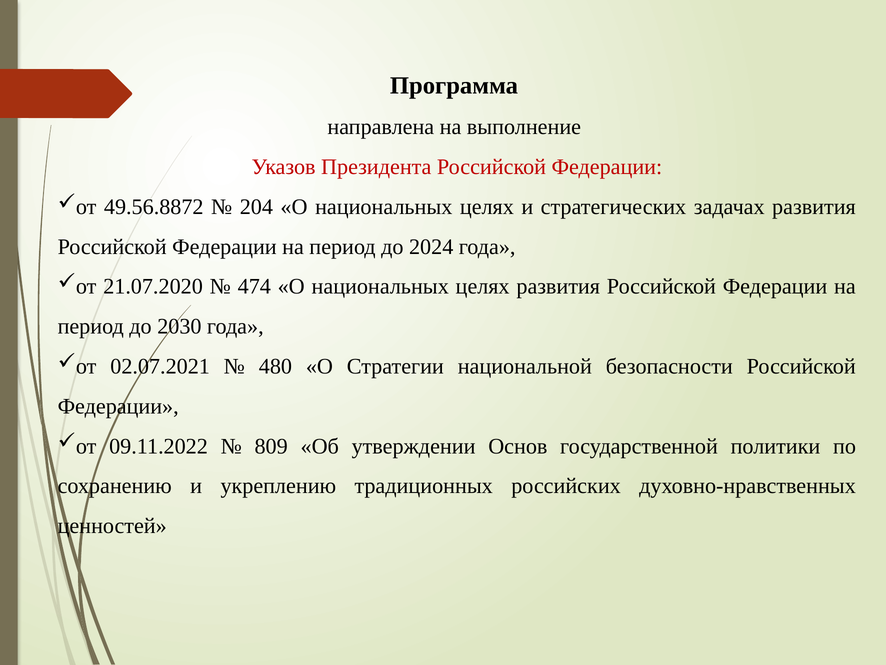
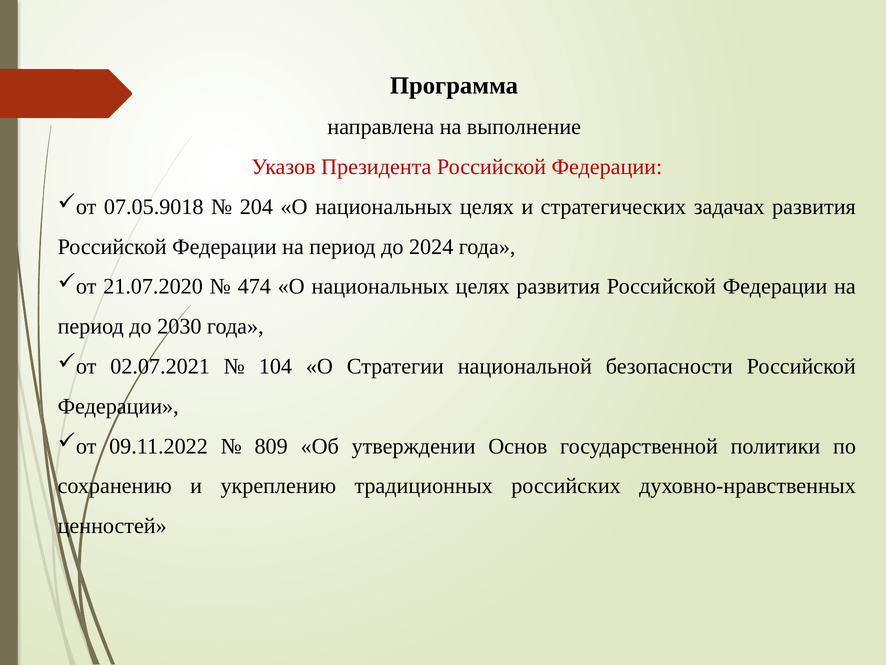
49.56.8872: 49.56.8872 -> 07.05.9018
480: 480 -> 104
